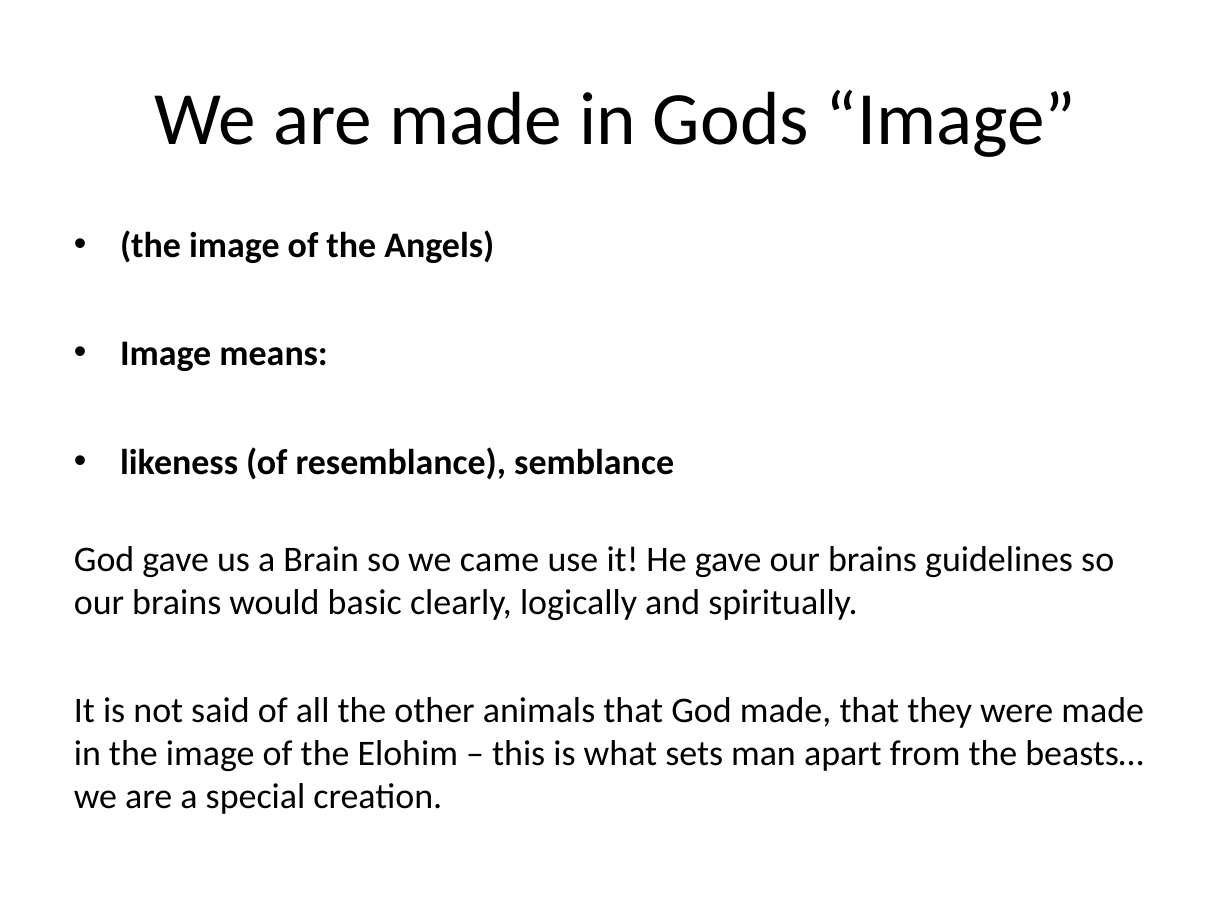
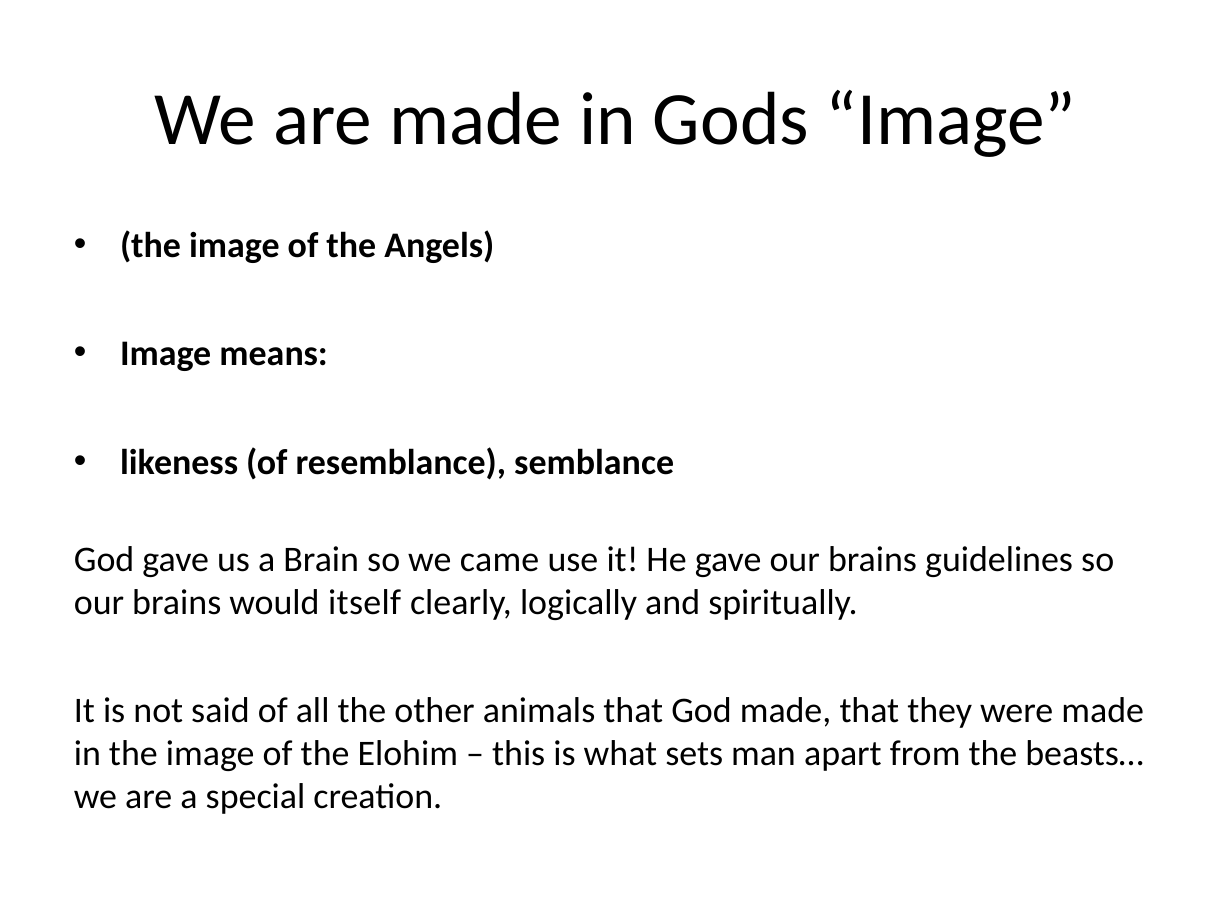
basic: basic -> itself
